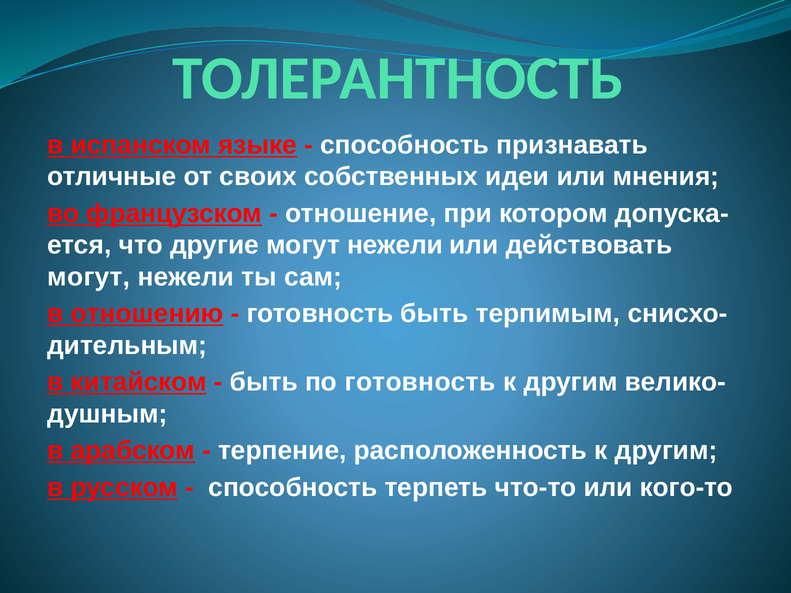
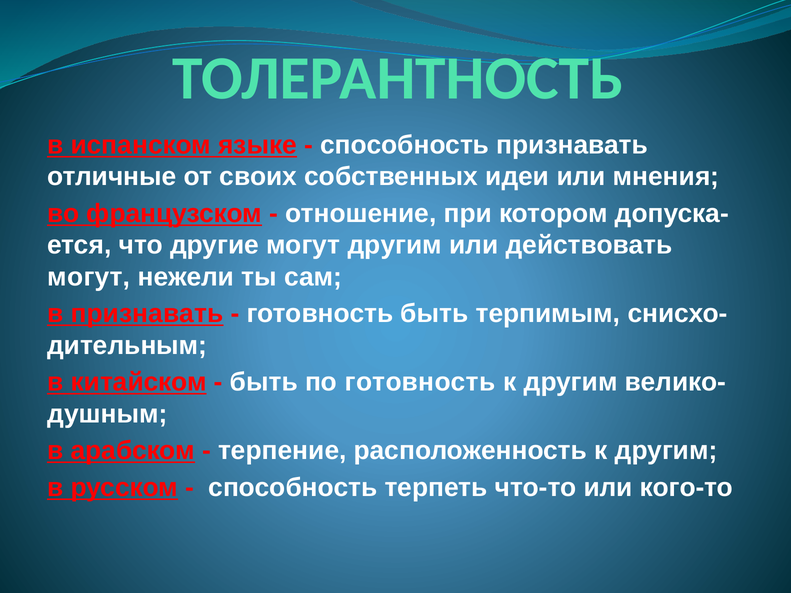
другие могут нежели: нежели -> другим
в отношению: отношению -> признавать
